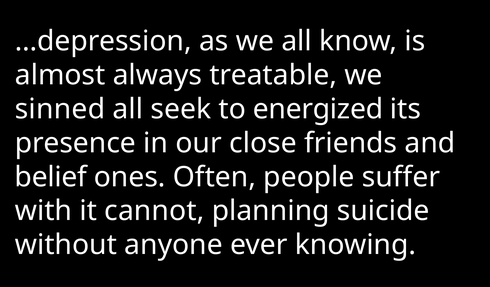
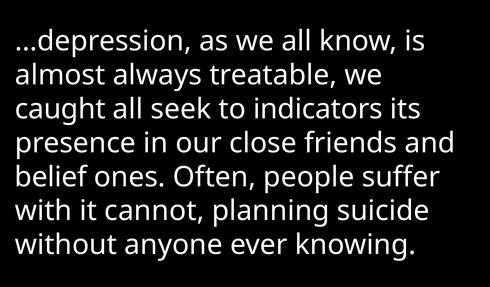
sinned: sinned -> caught
energized: energized -> indicators
